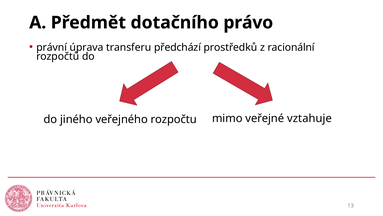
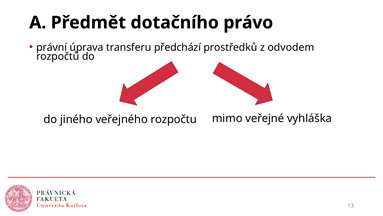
racionální: racionální -> odvodem
vztahuje: vztahuje -> vyhláška
